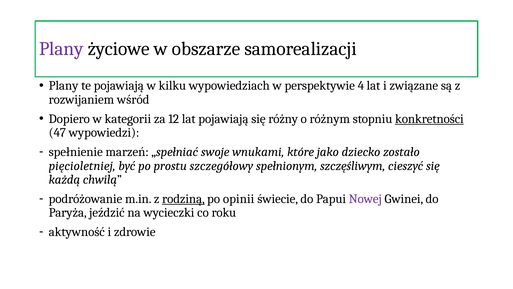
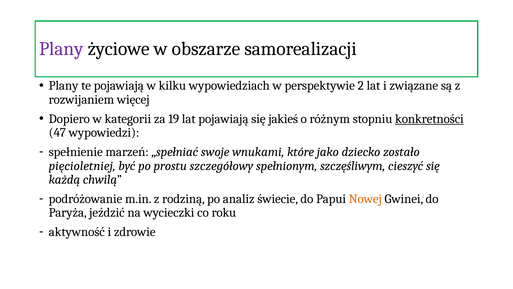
4: 4 -> 2
wśród: wśród -> więcej
12: 12 -> 19
różny: różny -> jakieś
rodziną underline: present -> none
opinii: opinii -> analiz
Nowej colour: purple -> orange
